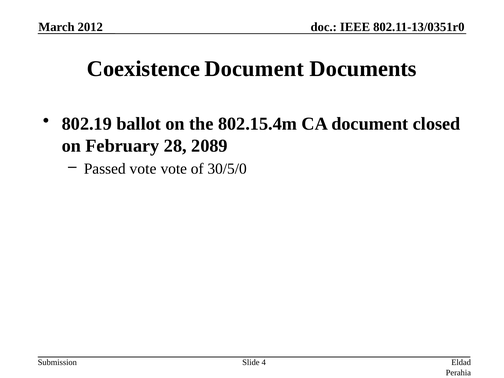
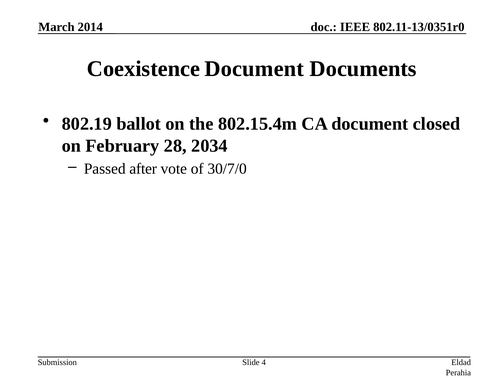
2012: 2012 -> 2014
2089: 2089 -> 2034
Passed vote: vote -> after
30/5/0: 30/5/0 -> 30/7/0
